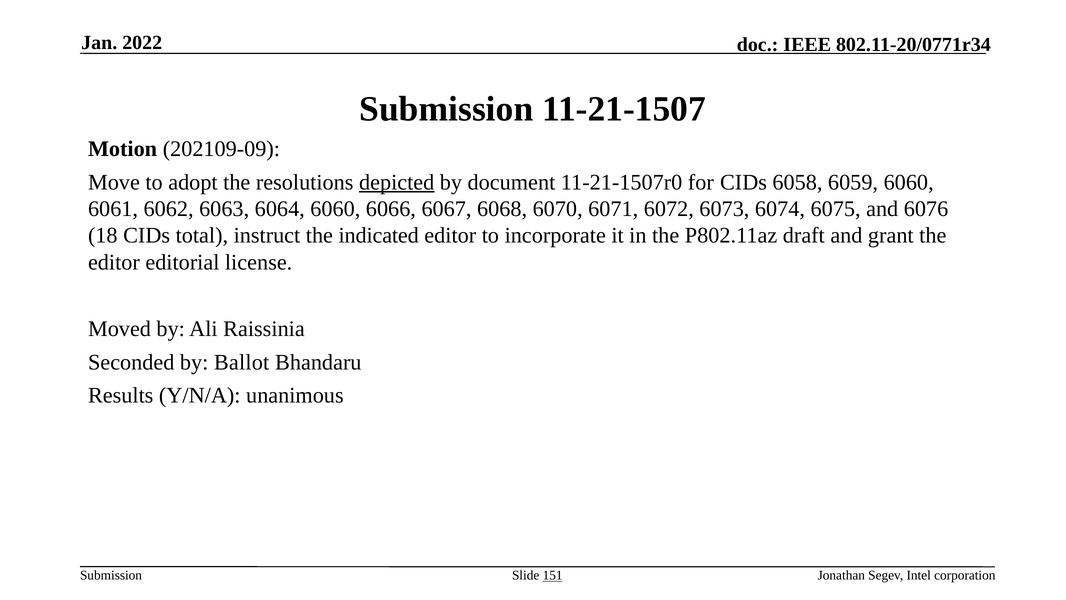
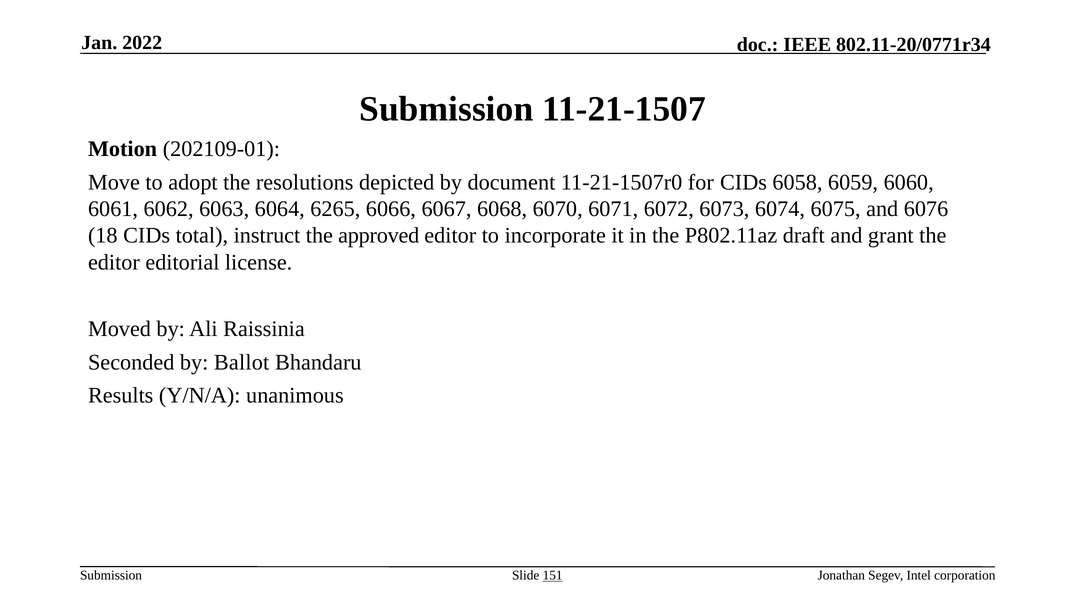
202109-09: 202109-09 -> 202109-01
depicted underline: present -> none
6064 6060: 6060 -> 6265
indicated: indicated -> approved
